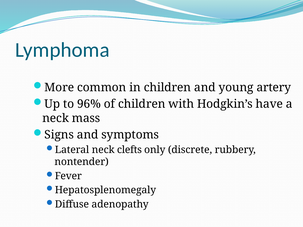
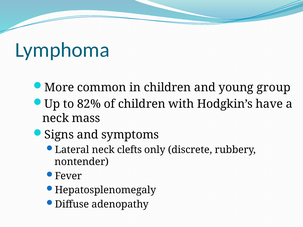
artery: artery -> group
96%: 96% -> 82%
